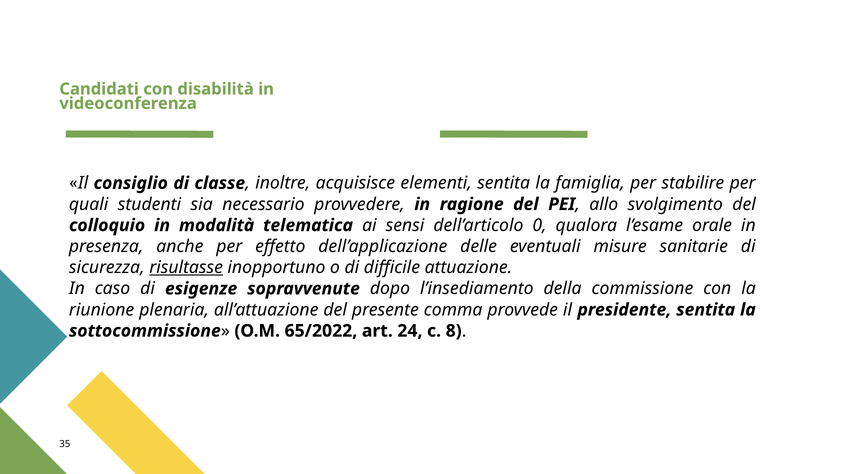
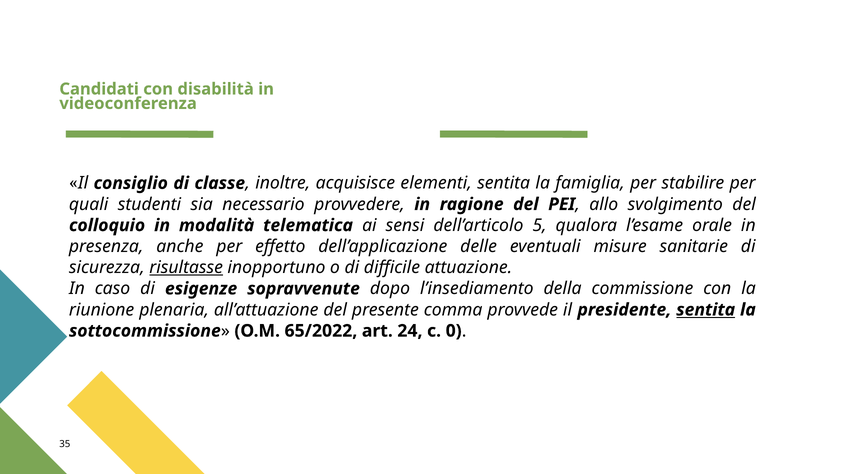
0: 0 -> 5
sentita at (706, 310) underline: none -> present
8: 8 -> 0
